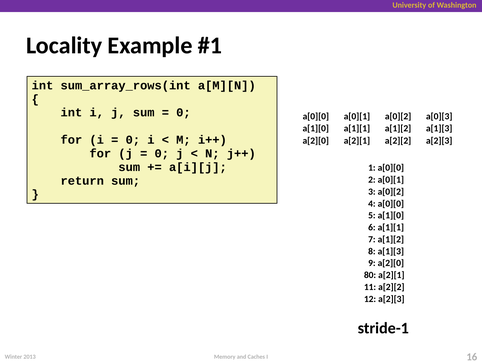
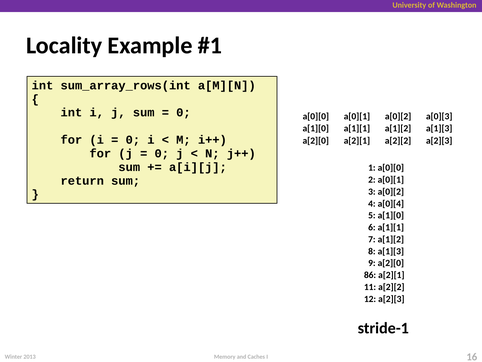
4 a[0][0: a[0][0 -> a[0][4
80: 80 -> 86
